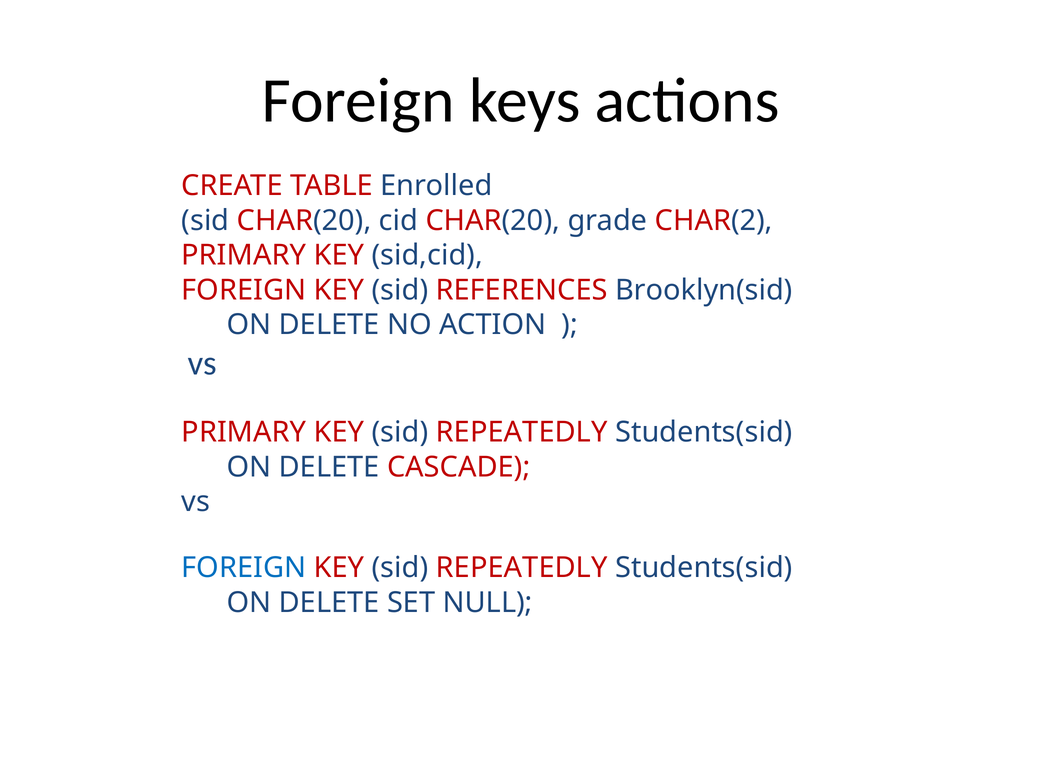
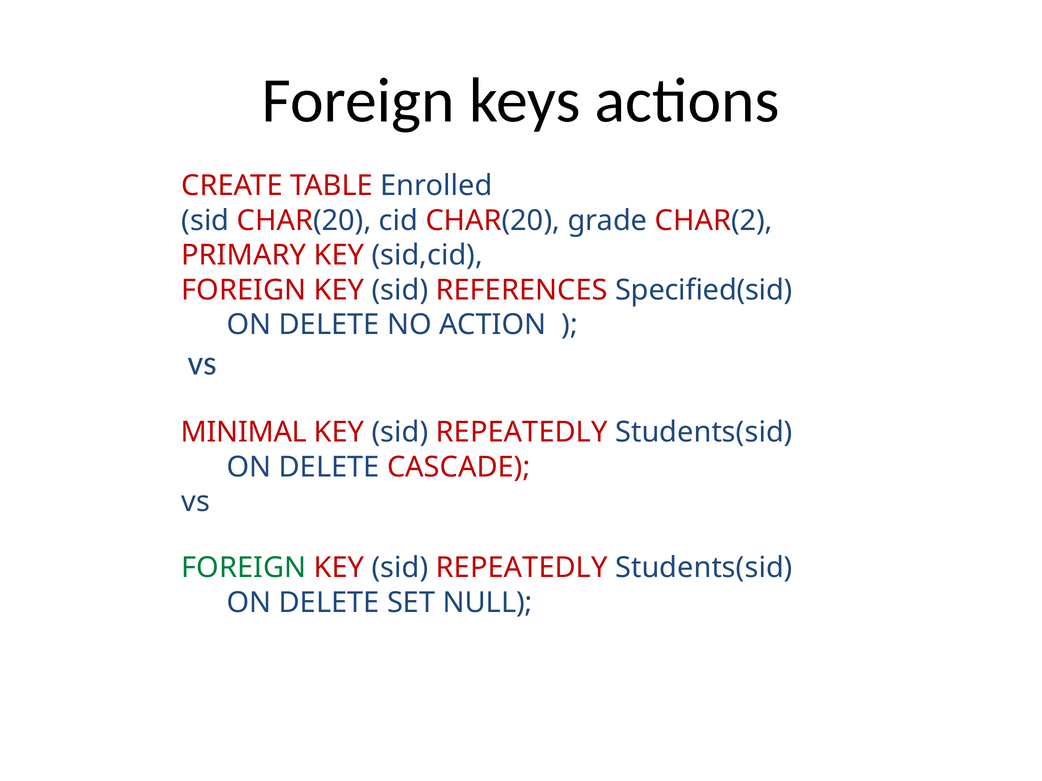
Brooklyn(sid: Brooklyn(sid -> Specified(sid
PRIMARY at (244, 433): PRIMARY -> MINIMAL
FOREIGN at (244, 568) colour: blue -> green
